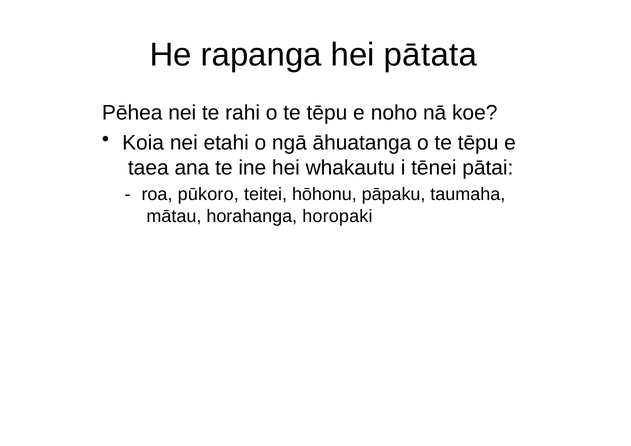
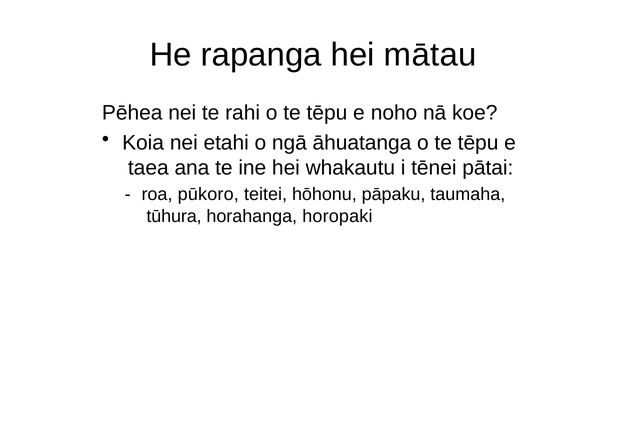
pātata: pātata -> mātau
mātau: mātau -> tūhura
